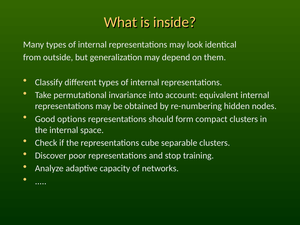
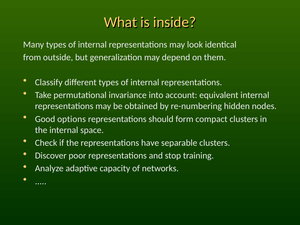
cube: cube -> have
